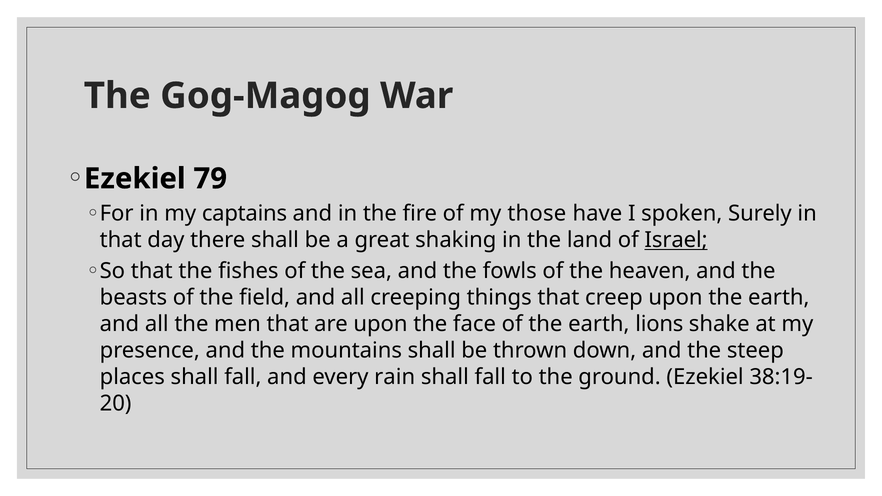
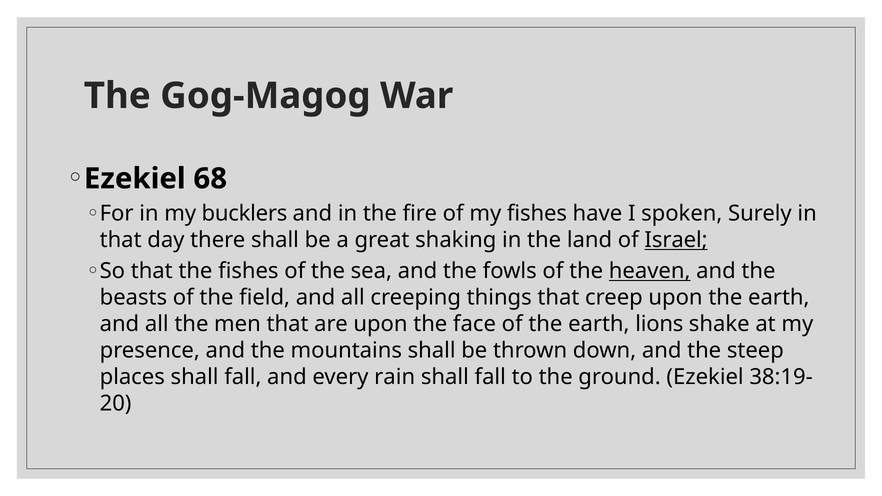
79: 79 -> 68
captains: captains -> bucklers
my those: those -> fishes
heaven underline: none -> present
